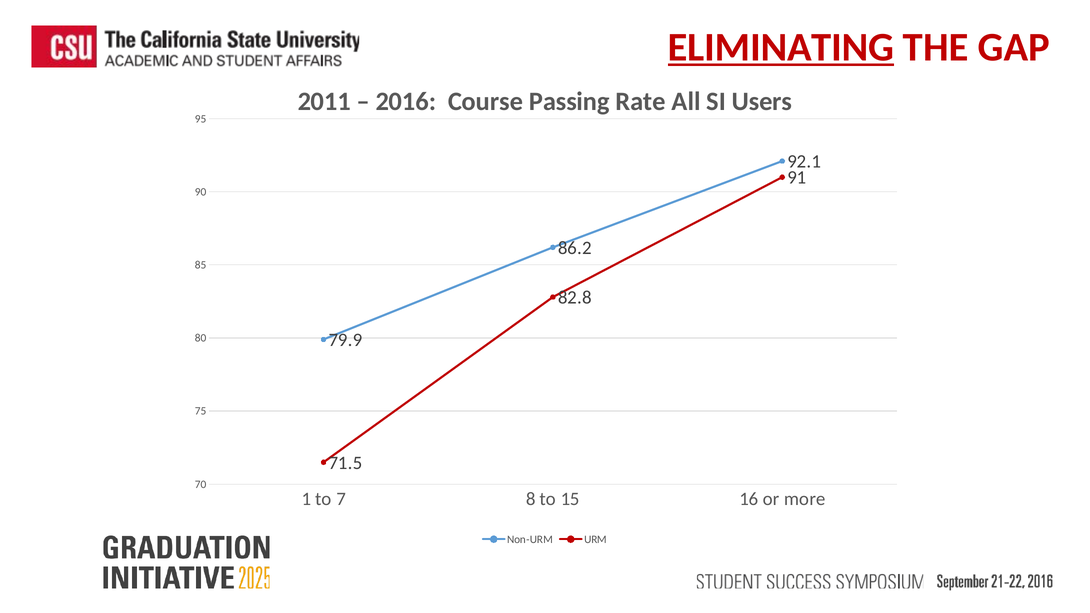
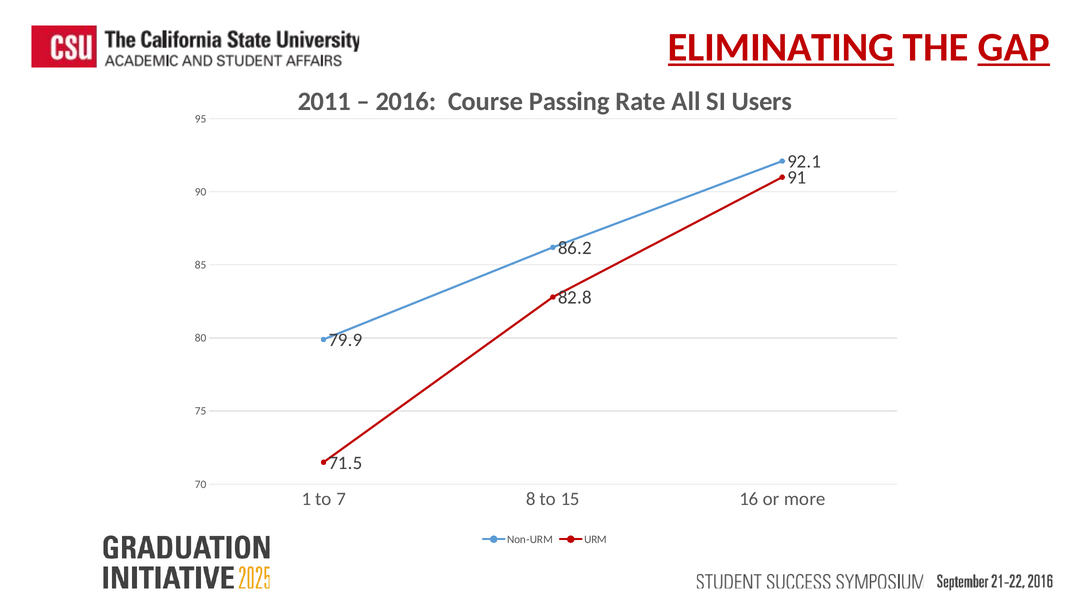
GAP underline: none -> present
